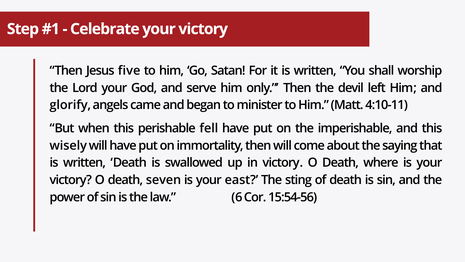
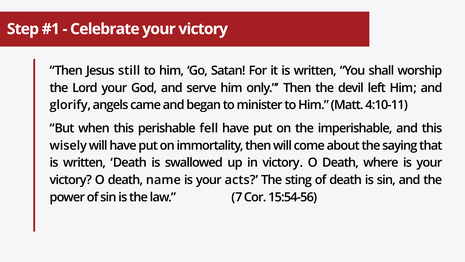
five: five -> still
seven: seven -> name
east: east -> acts
6: 6 -> 7
